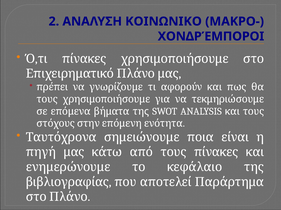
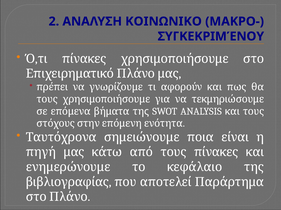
ΧΟΝΔΡΈΜΠΟΡΟΙ: ΧΟΝΔΡΈΜΠΟΡΟΙ -> ΣΥΓΚΕΚΡΙΜΈΝΟΥ
